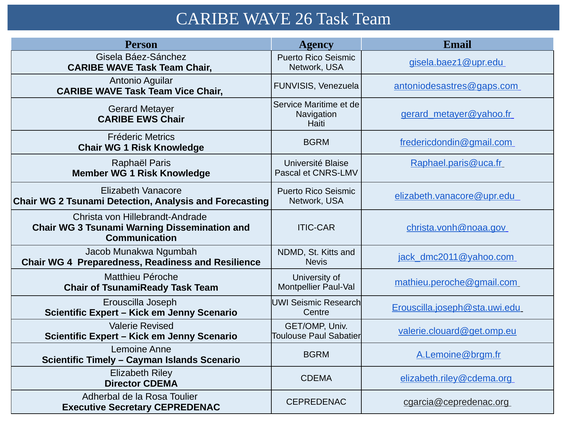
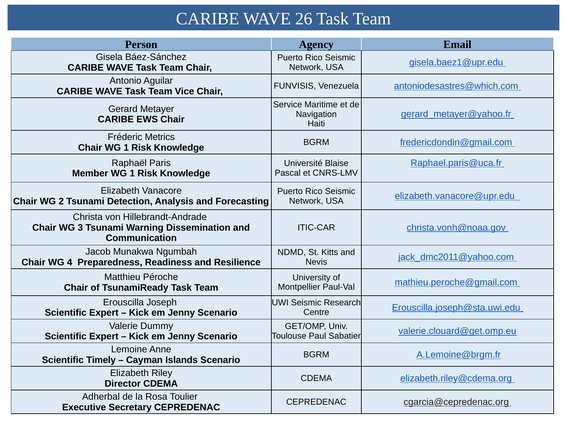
antoniodesastres@gaps.com: antoniodesastres@gaps.com -> antoniodesastres@which.com
Revised: Revised -> Dummy
